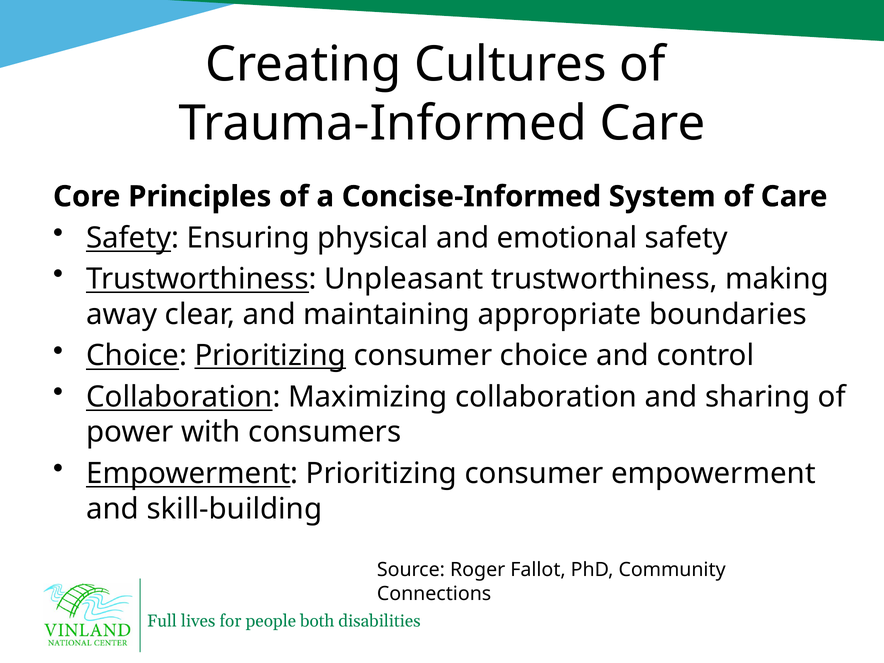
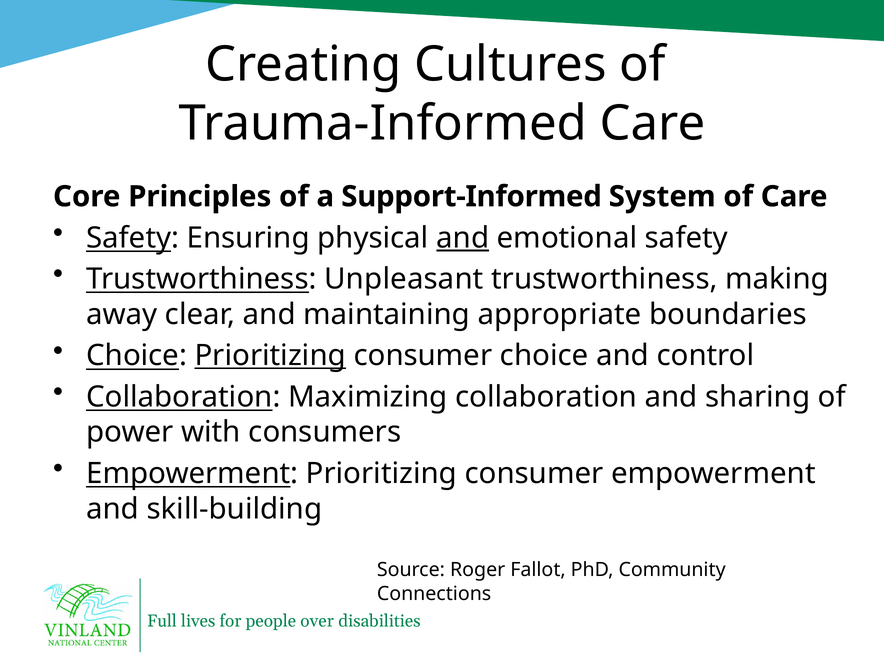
Concise-Informed: Concise-Informed -> Support-Informed
and at (463, 238) underline: none -> present
both: both -> over
